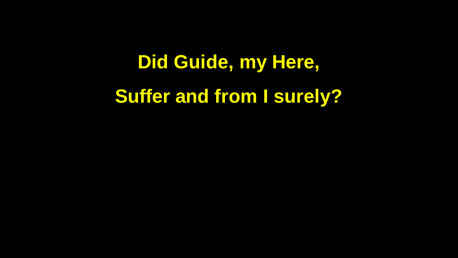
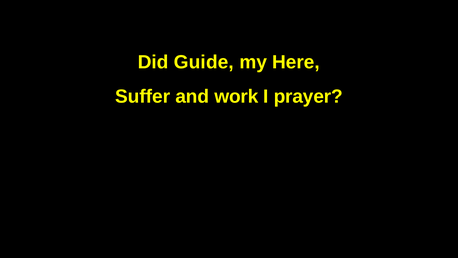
from: from -> work
surely: surely -> prayer
